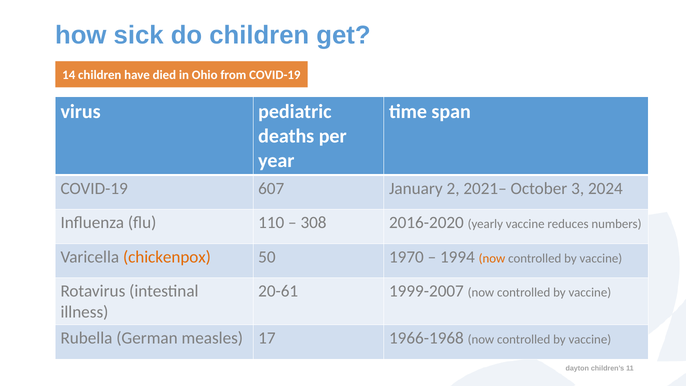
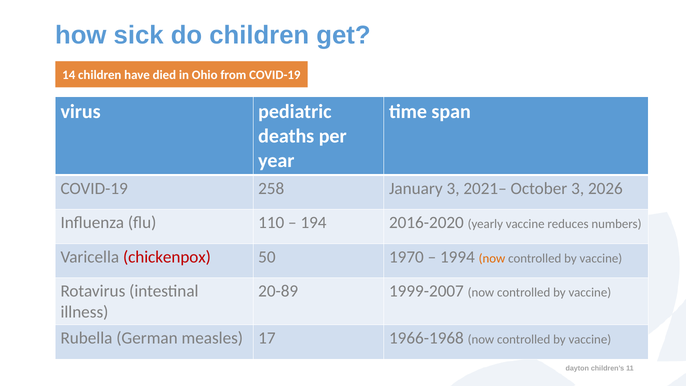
607: 607 -> 258
January 2: 2 -> 3
2024: 2024 -> 2026
308: 308 -> 194
chickenpox colour: orange -> red
20-61: 20-61 -> 20-89
